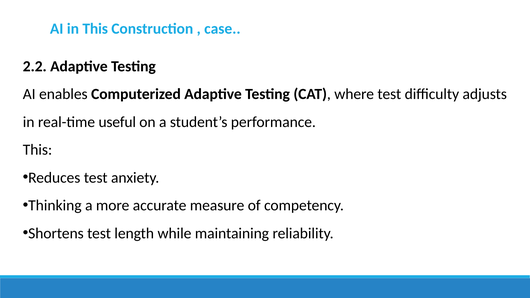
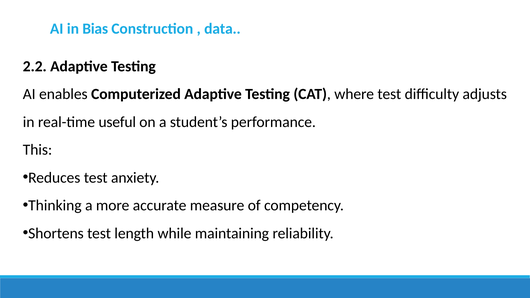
in This: This -> Bias
case: case -> data
